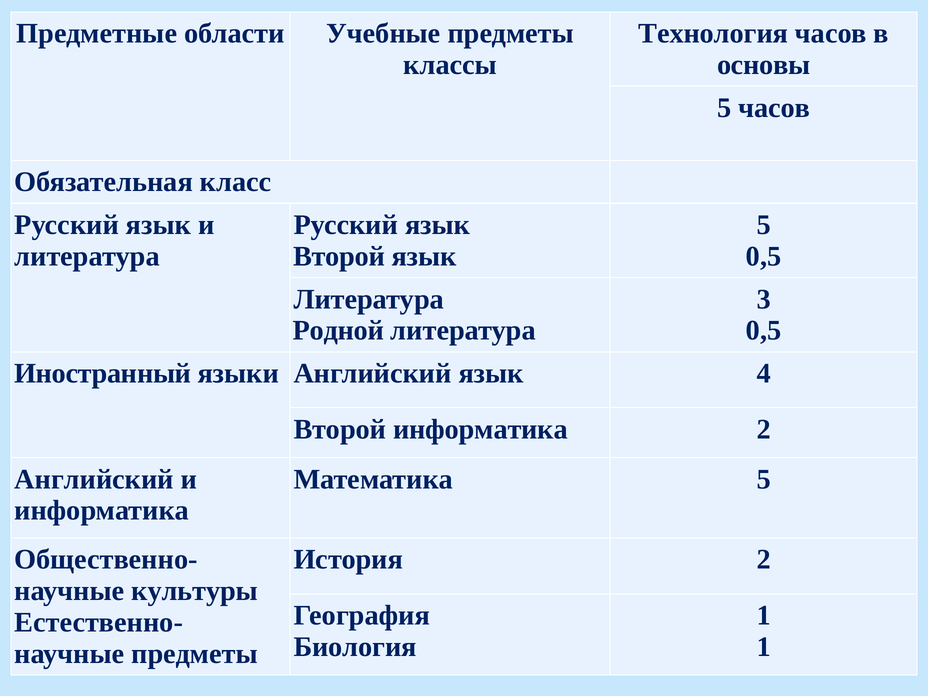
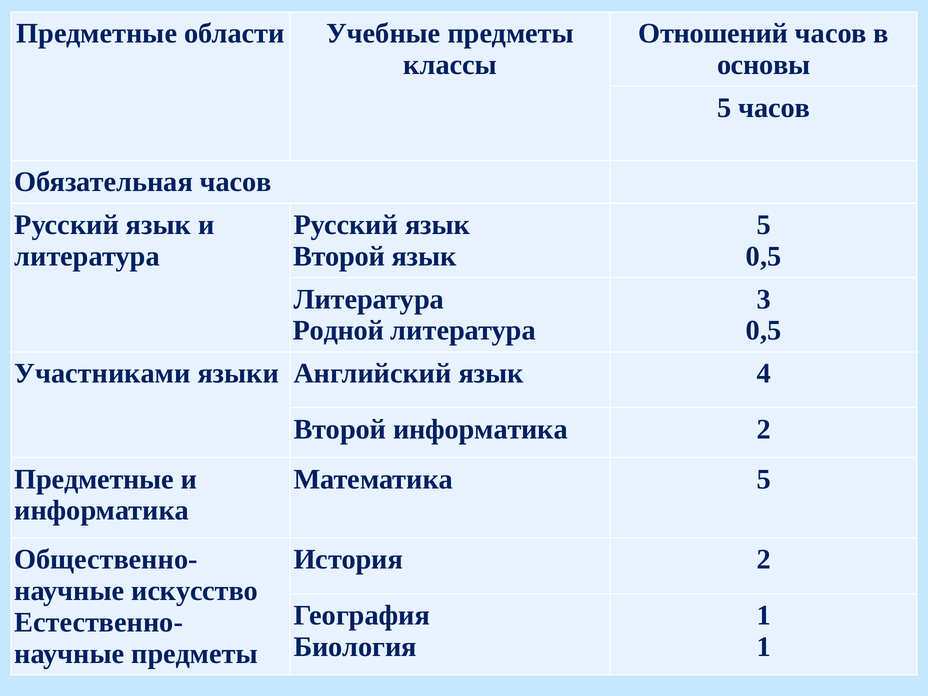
Технология: Технология -> Отношений
Обязательная класс: класс -> часов
Иностранный: Иностранный -> Участниками
Английский at (94, 479): Английский -> Предметные
культуры: культуры -> искусство
